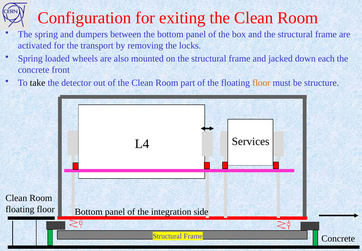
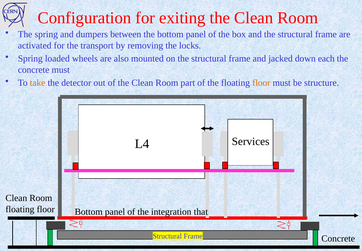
concrete front: front -> must
take colour: black -> orange
side: side -> that
